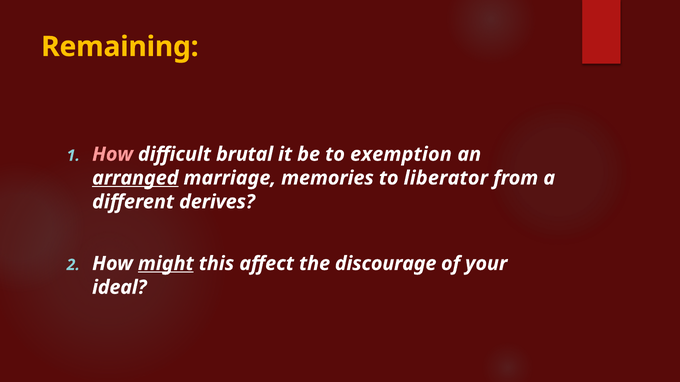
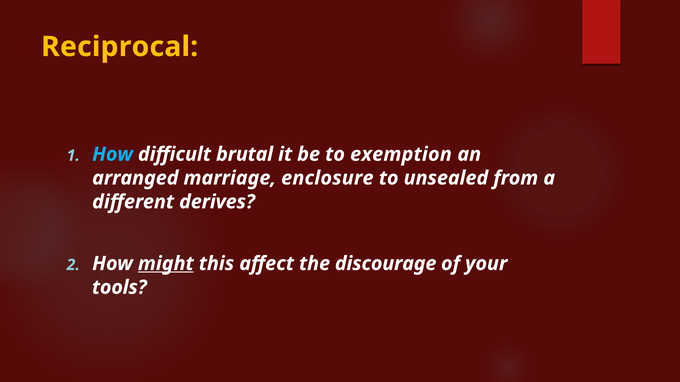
Remaining: Remaining -> Reciprocal
How at (113, 154) colour: pink -> light blue
arranged underline: present -> none
memories: memories -> enclosure
liberator: liberator -> unsealed
ideal: ideal -> tools
